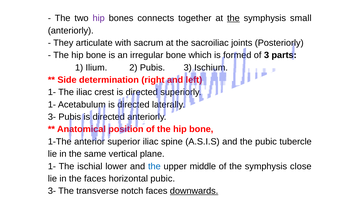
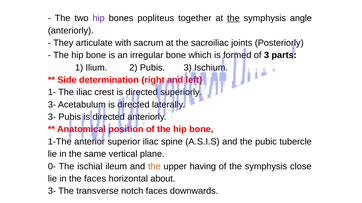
connects: connects -> popliteus
small: small -> angle
1- at (52, 105): 1- -> 3-
1- at (52, 167): 1- -> 0-
lower: lower -> ileum
the at (154, 167) colour: blue -> orange
middle: middle -> having
horizontal pubic: pubic -> about
downwards underline: present -> none
